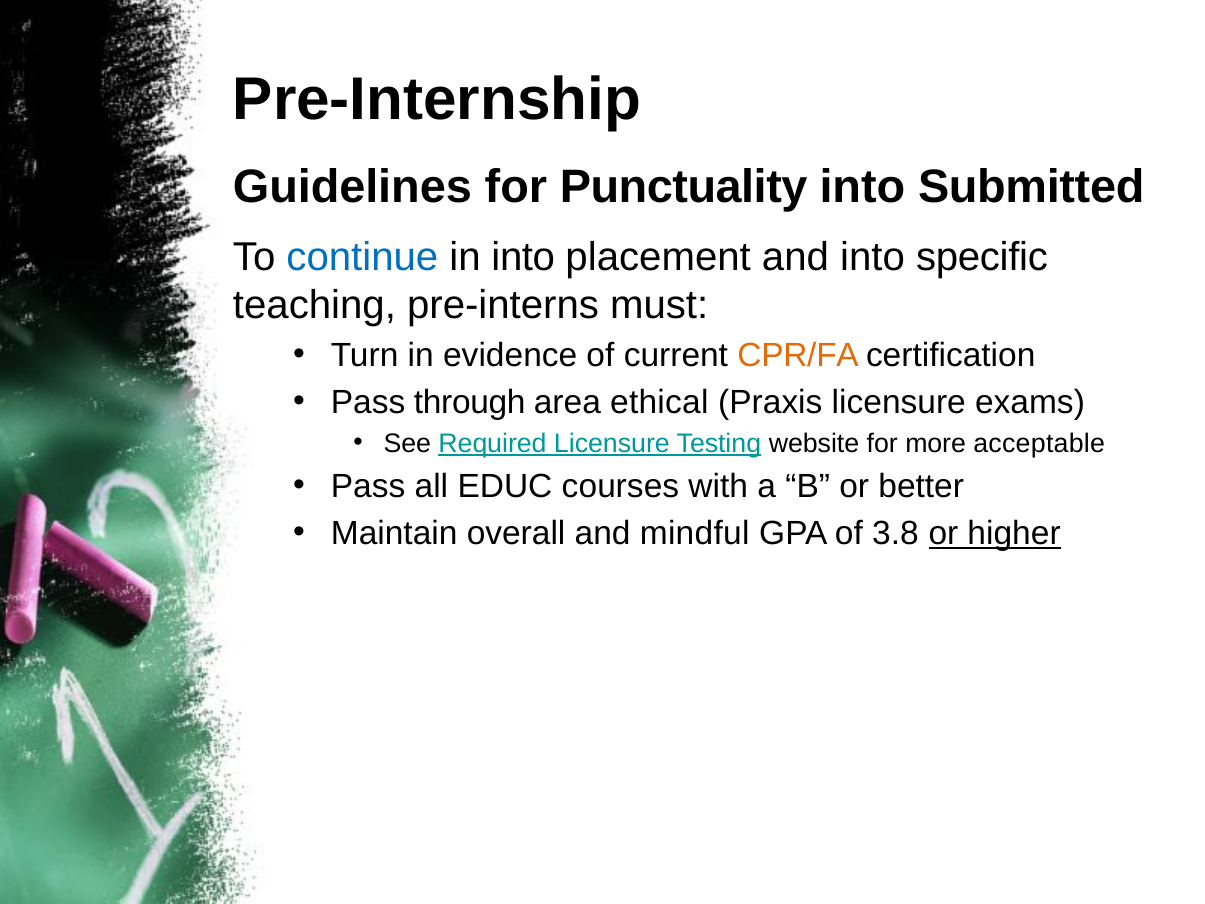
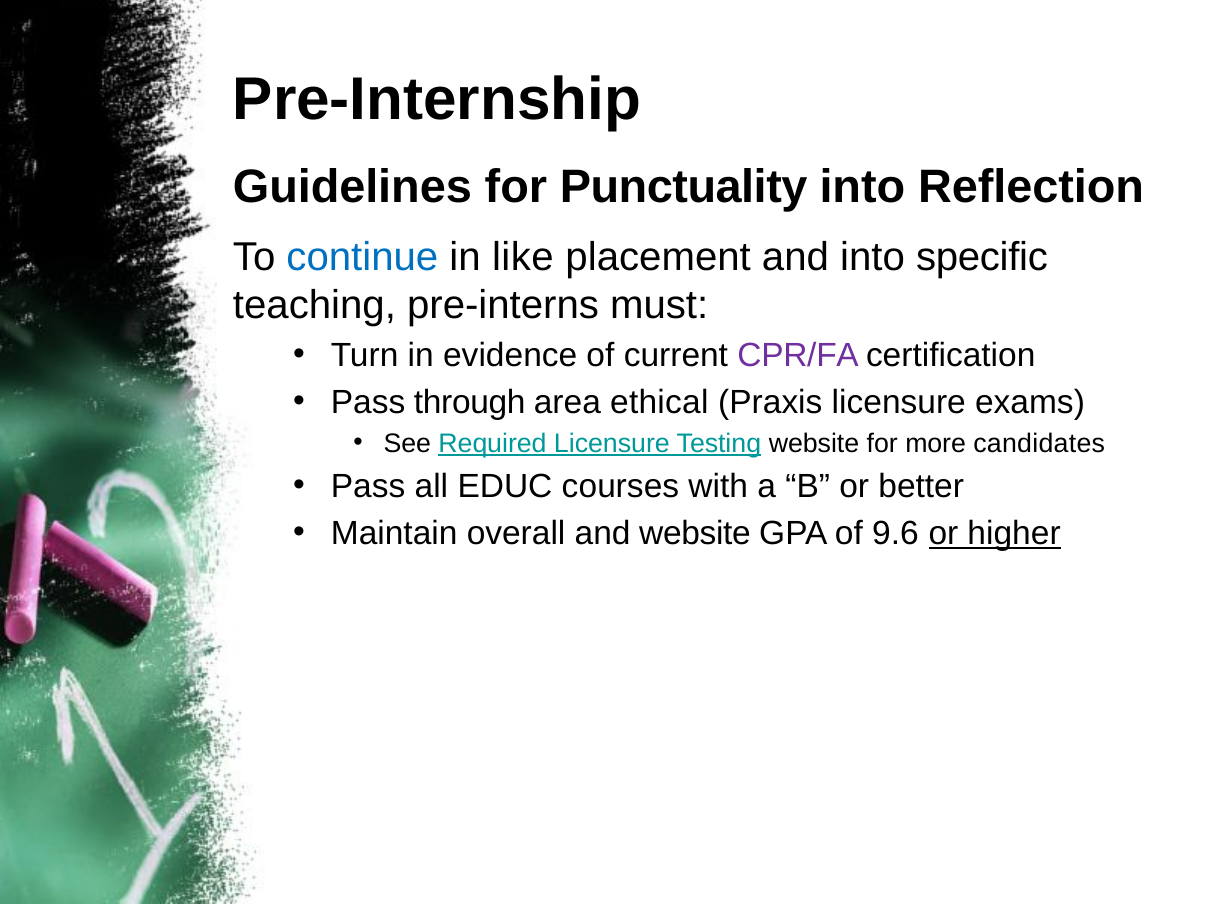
Submitted: Submitted -> Reflection
in into: into -> like
CPR/FA colour: orange -> purple
acceptable: acceptable -> candidates
and mindful: mindful -> website
3.8: 3.8 -> 9.6
